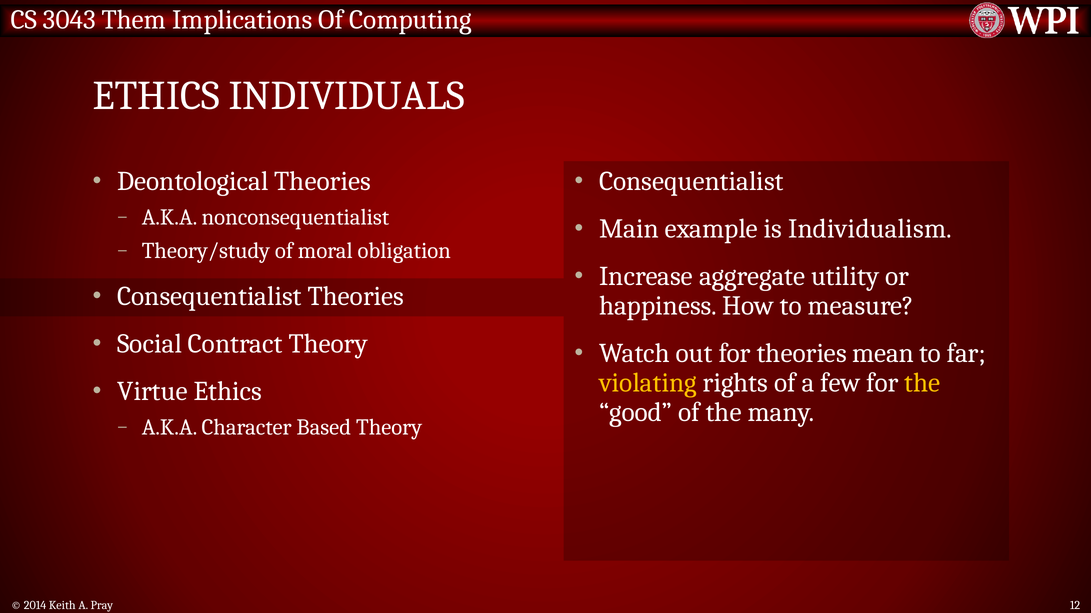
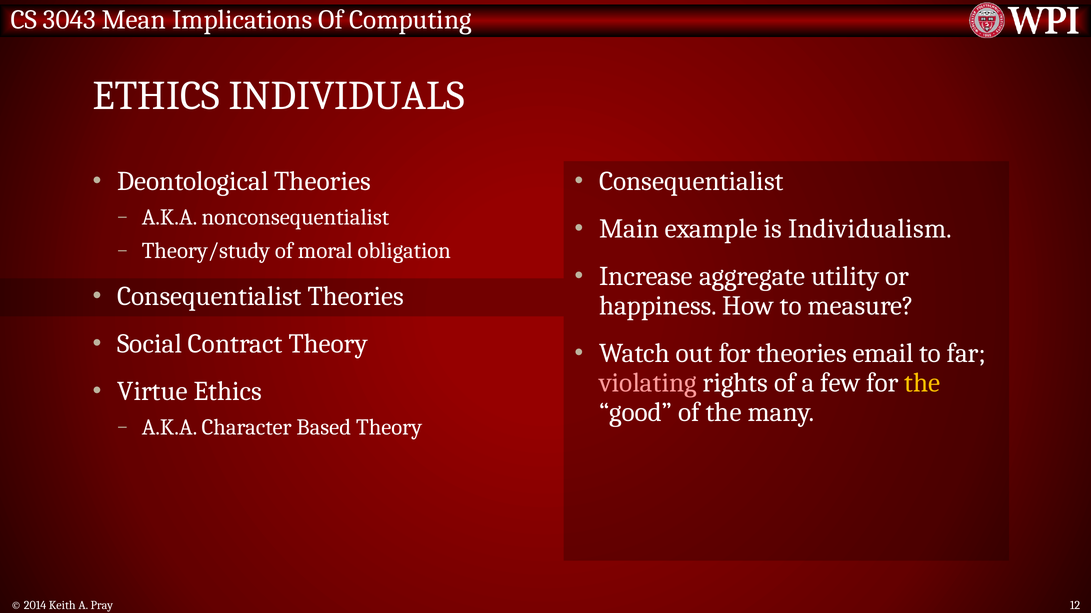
Them: Them -> Mean
mean: mean -> email
violating colour: yellow -> pink
